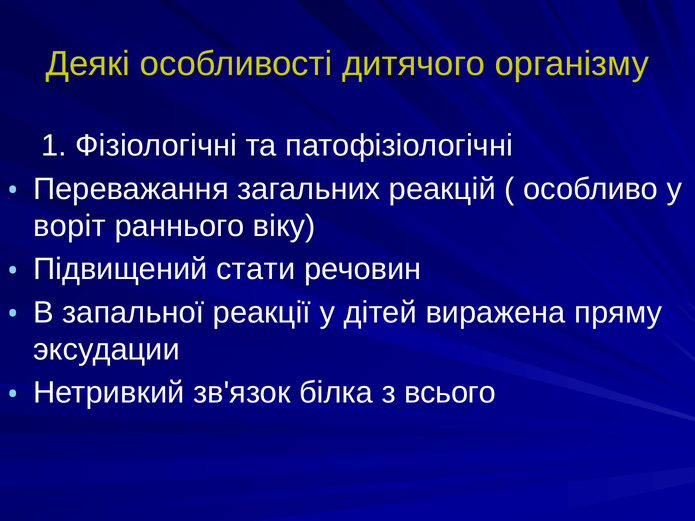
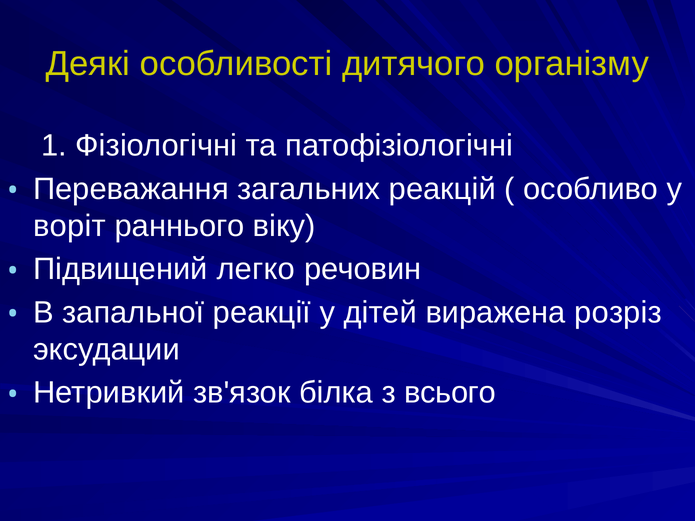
стати: стати -> легко
пряму: пряму -> розріз
